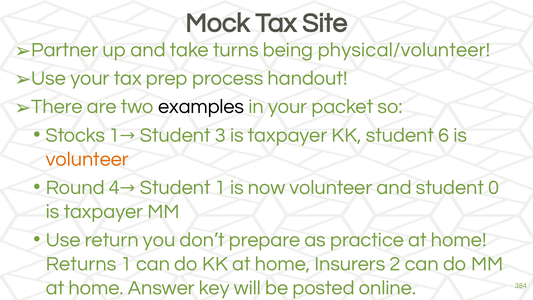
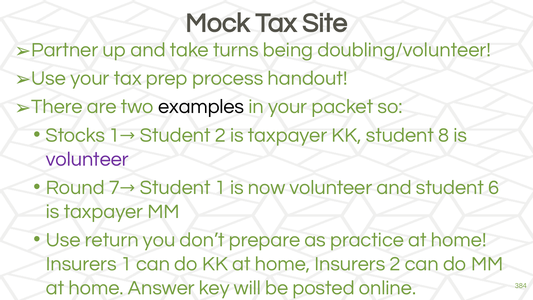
physical/volunteer: physical/volunteer -> doubling/volunteer
Student 3: 3 -> 2
6: 6 -> 8
volunteer at (87, 159) colour: orange -> purple
4→: 4→ -> 7→
0: 0 -> 6
Returns at (81, 264): Returns -> Insurers
